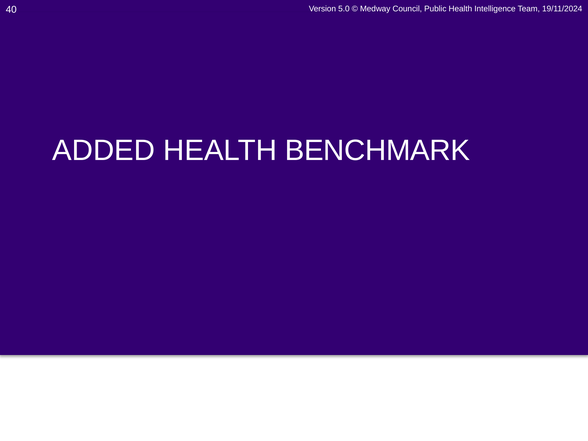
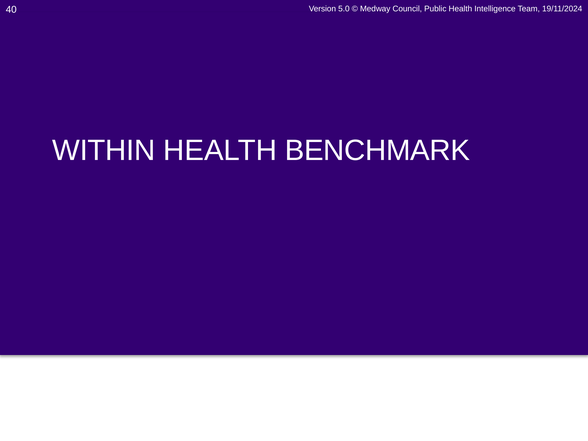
ADDED: ADDED -> WITHIN
